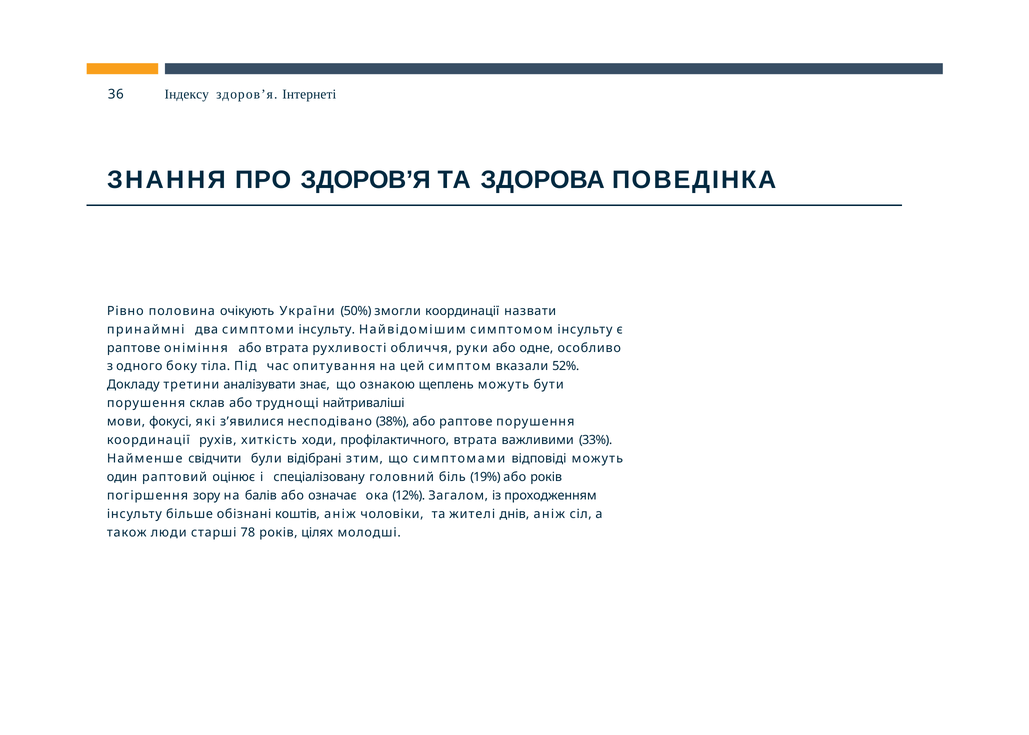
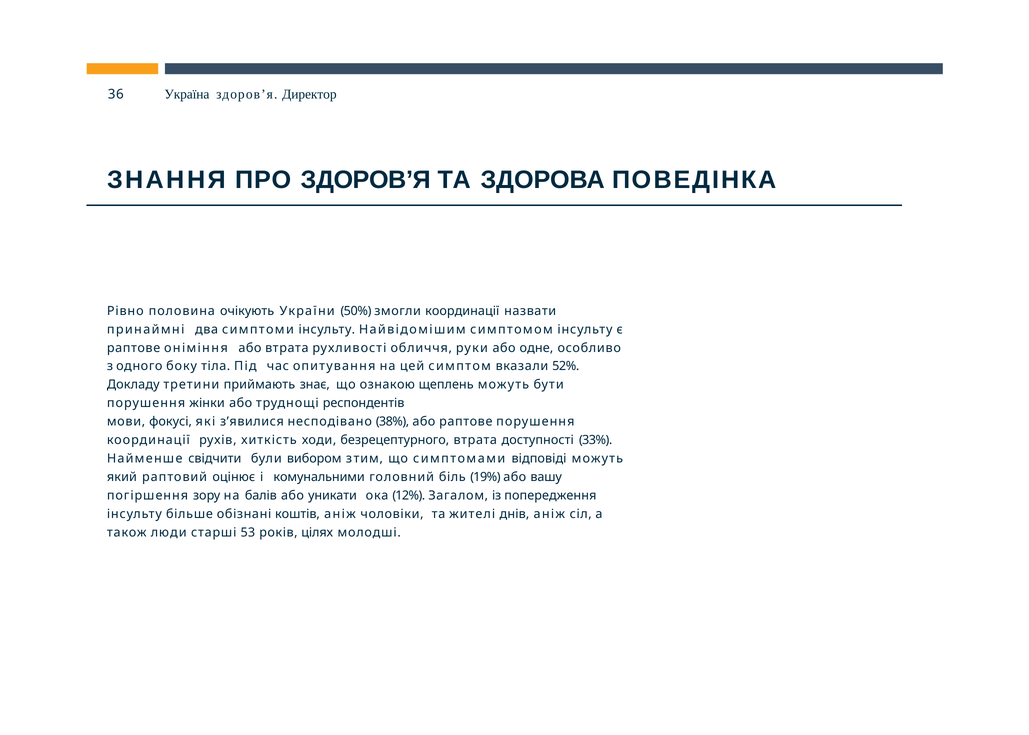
Індексу: Індексу -> Україна
Інтернеті: Інтернеті -> Директор
аналізувати: аналізувати -> приймають
склав: склав -> жінки
найтриваліші: найтриваліші -> респондентів
профілактичного: профілактичного -> безрецептурного
важливими: важливими -> доступності
відібрані: відібрані -> вибором
один: один -> який
спеціалізовану: спеціалізовану -> комунальними
або років: років -> вашу
означає: означає -> уникати
проходженням: проходженням -> попередження
78: 78 -> 53
